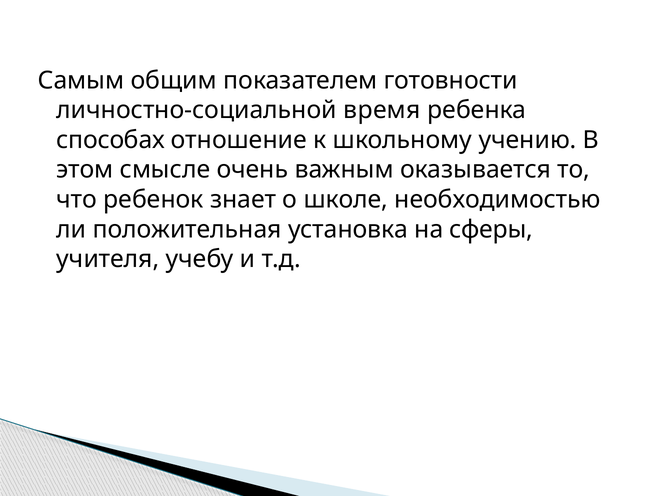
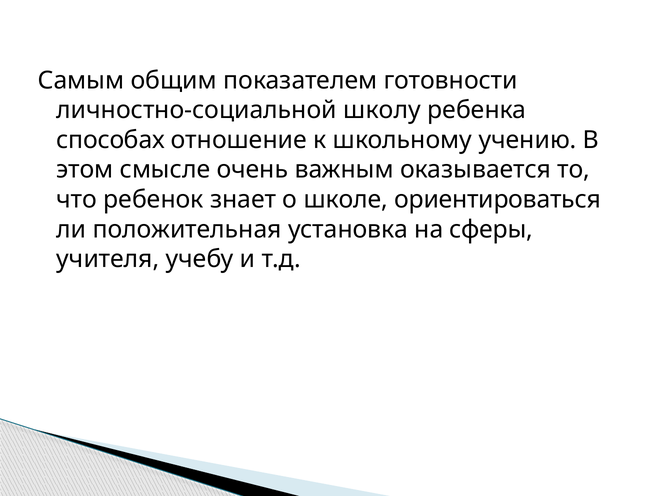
время: время -> школу
необходимостью: необходимостью -> ориентироваться
